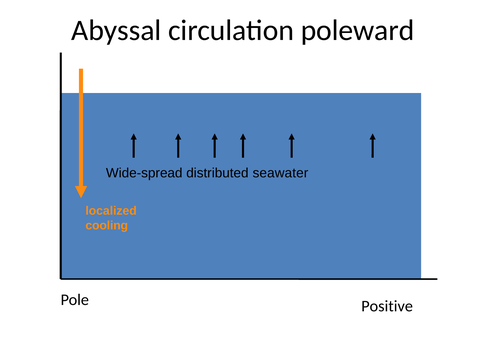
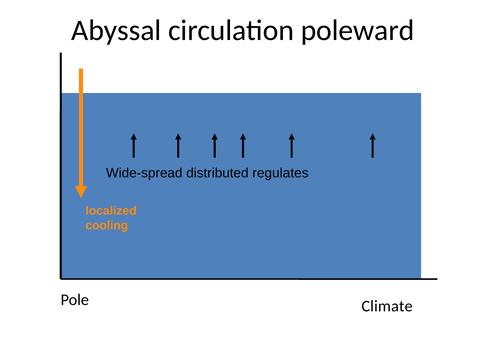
seawater: seawater -> regulates
Positive: Positive -> Climate
